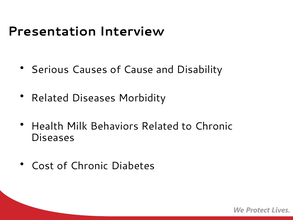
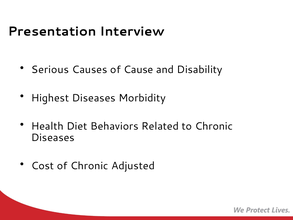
Related at (50, 98): Related -> Highest
Milk: Milk -> Diet
Diabetes: Diabetes -> Adjusted
